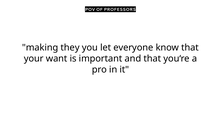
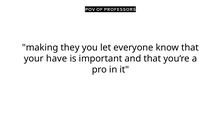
want: want -> have
